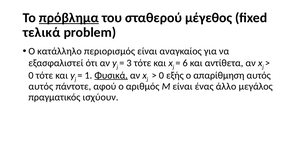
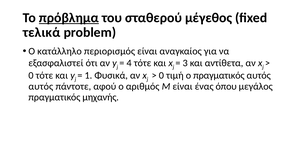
3: 3 -> 4
6: 6 -> 3
Φυσικά underline: present -> none
εξής: εξής -> τιμή
ο απαρίθμηση: απαρίθμηση -> πραγματικός
άλλο: άλλο -> όπου
ισχύουν: ισχύουν -> μηχανής
